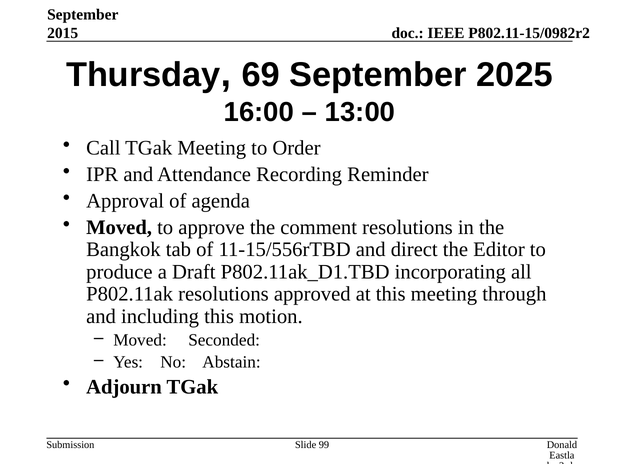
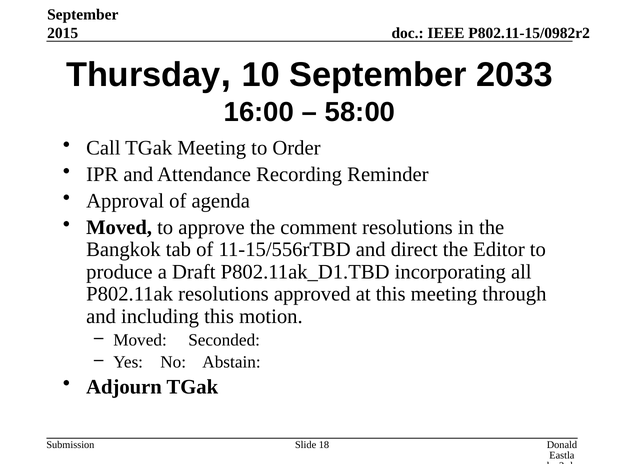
69: 69 -> 10
2025: 2025 -> 2033
13:00: 13:00 -> 58:00
99: 99 -> 18
